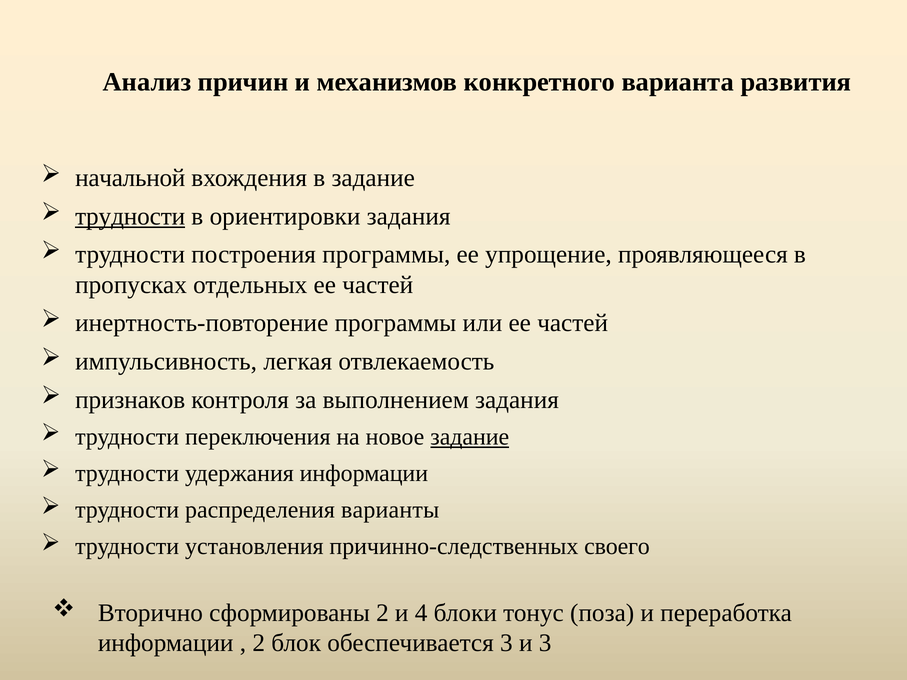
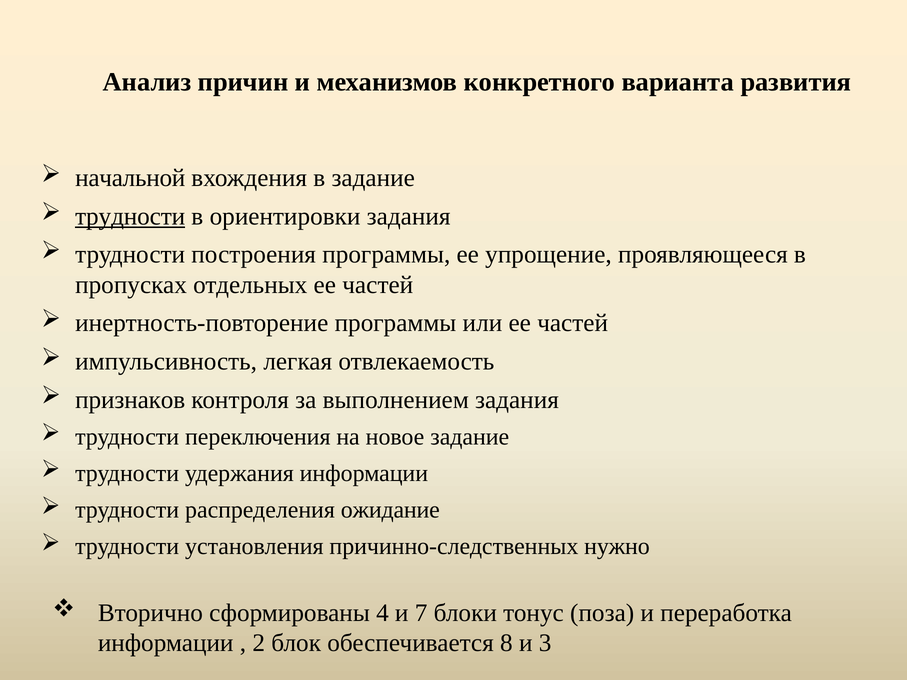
задание at (470, 437) underline: present -> none
варианты: варианты -> ожидание
своего: своего -> нужно
сформированы 2: 2 -> 4
4: 4 -> 7
обеспечивается 3: 3 -> 8
